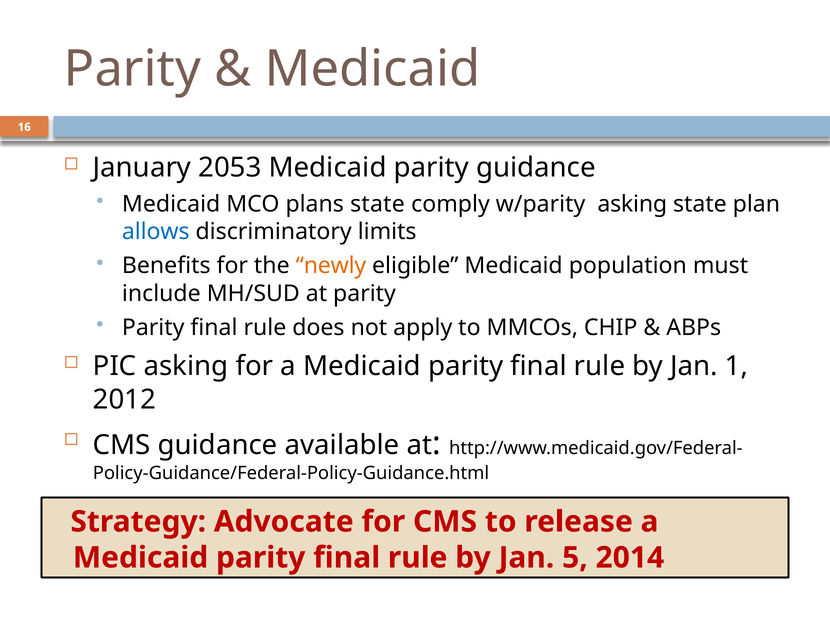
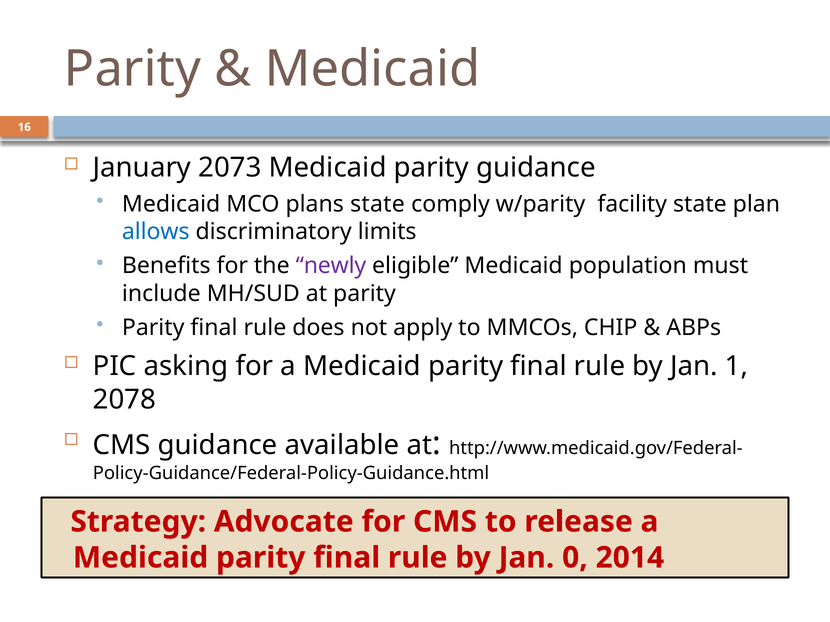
2053: 2053 -> 2073
w/parity asking: asking -> facility
newly colour: orange -> purple
2012: 2012 -> 2078
5: 5 -> 0
